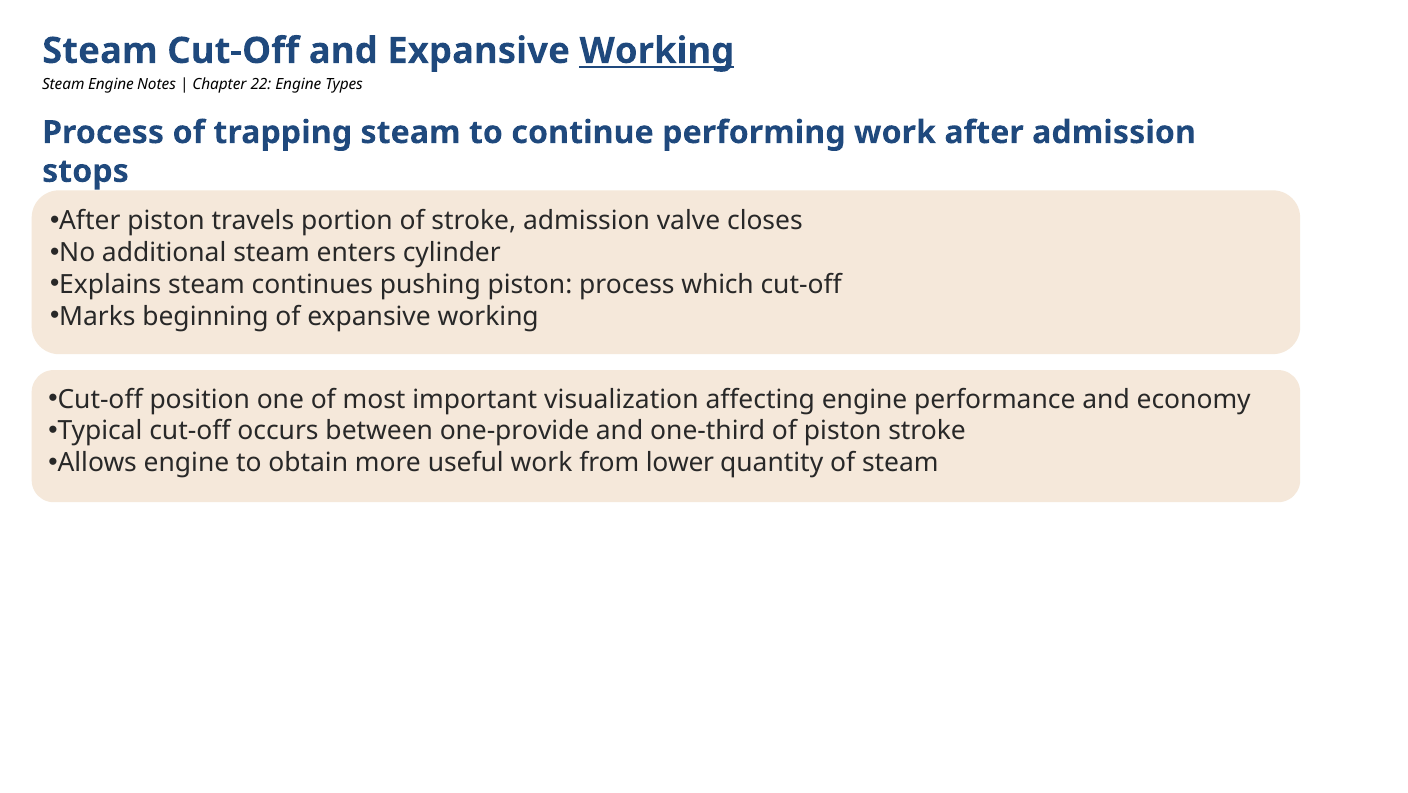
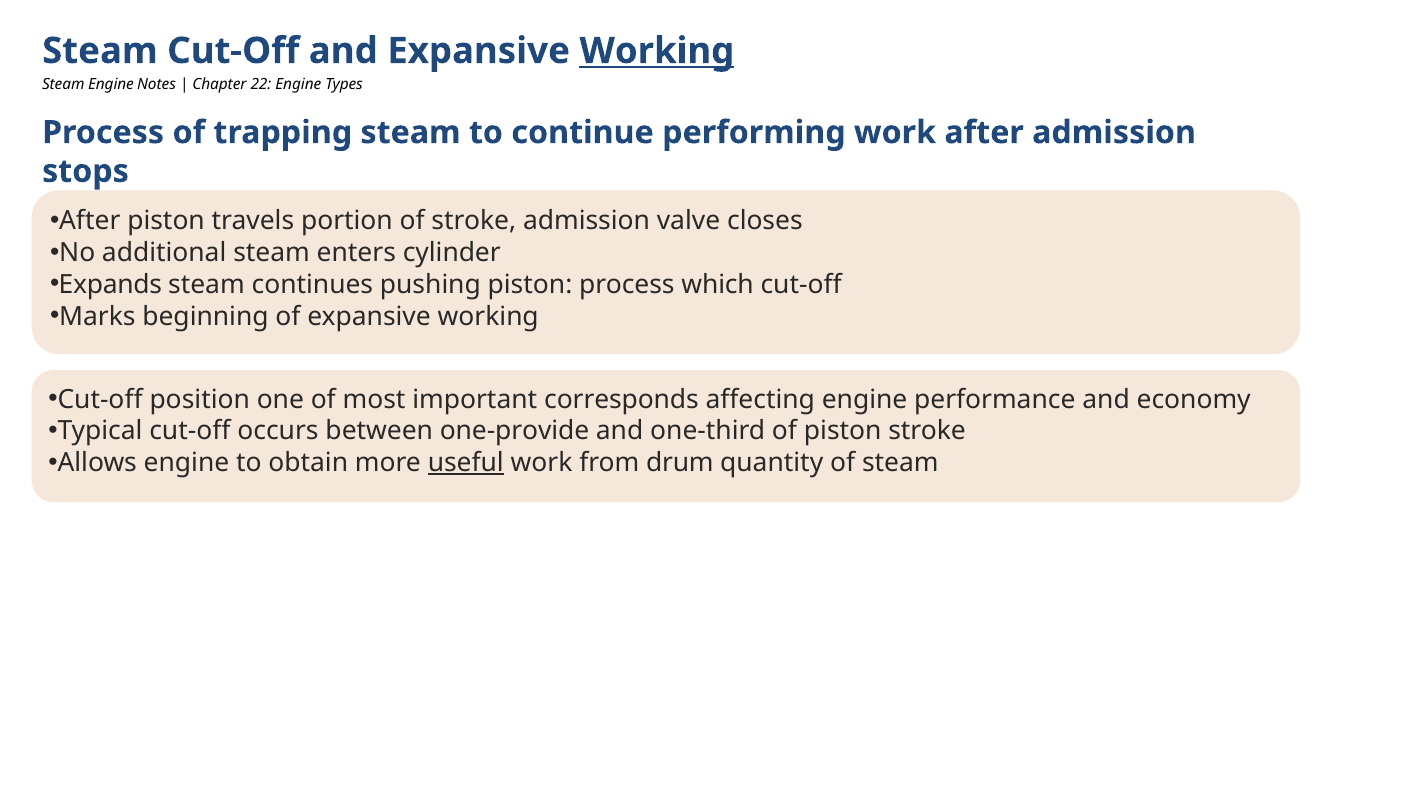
Explains: Explains -> Expands
visualization: visualization -> corresponds
useful underline: none -> present
lower: lower -> drum
